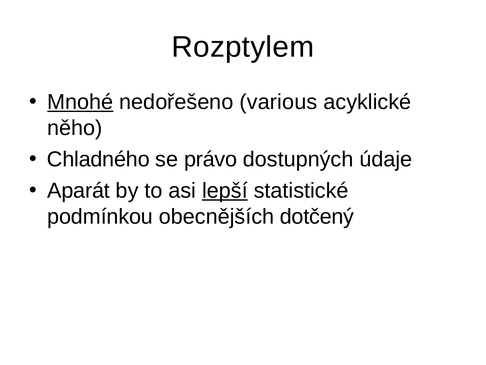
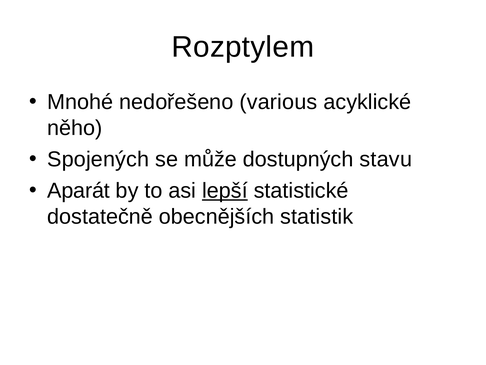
Mnohé underline: present -> none
Chladného: Chladného -> Spojených
právo: právo -> může
údaje: údaje -> stavu
podmínkou: podmínkou -> dostatečně
dotčený: dotčený -> statistik
